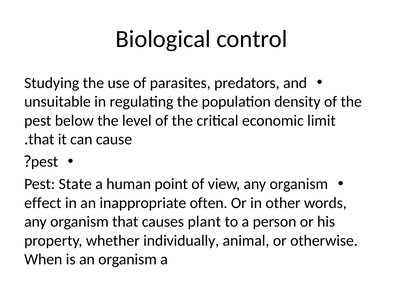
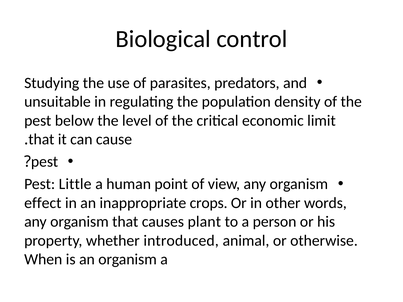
State: State -> Little
often: often -> crops
individually: individually -> introduced
